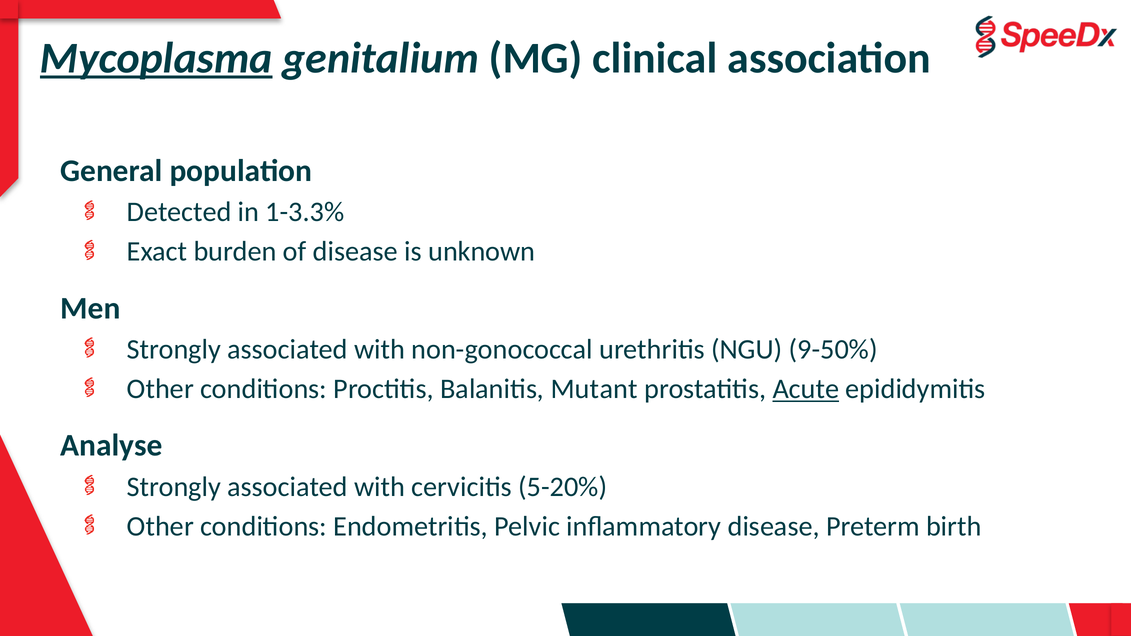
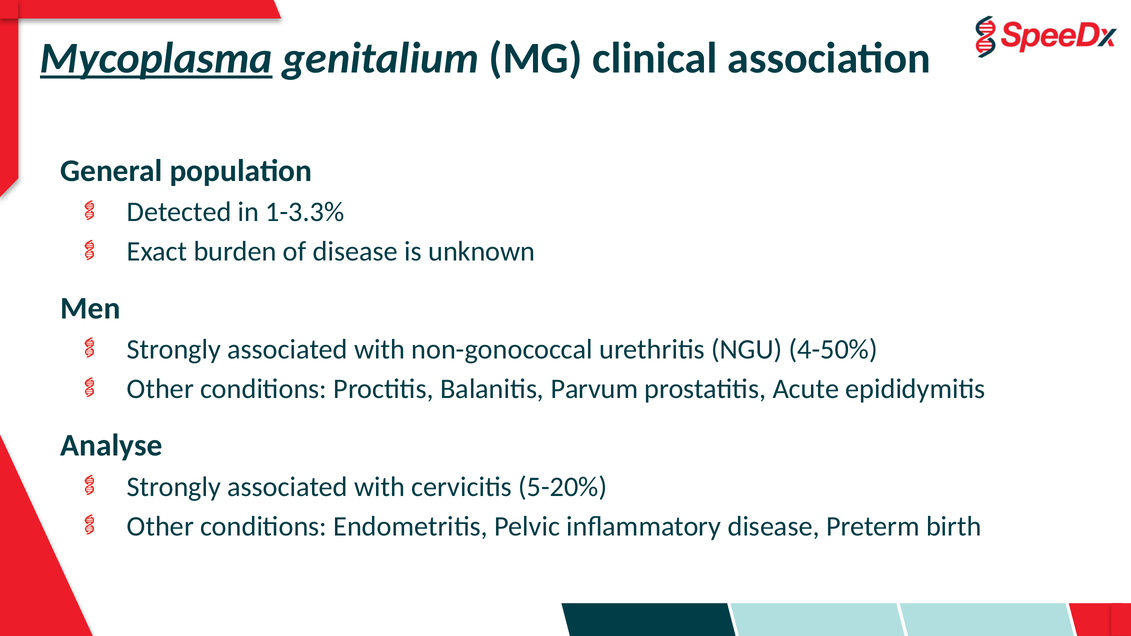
9-50%: 9-50% -> 4-50%
Mutant: Mutant -> Parvum
Acute underline: present -> none
